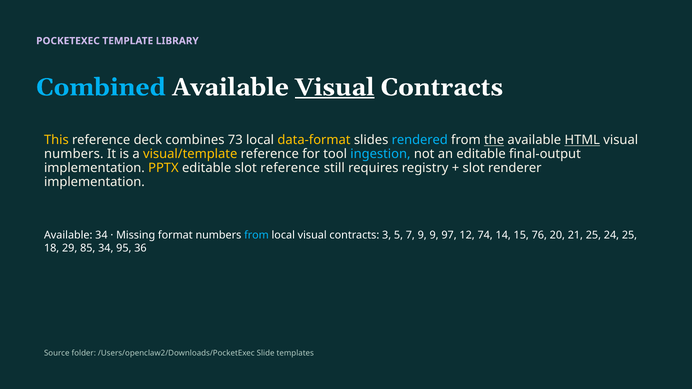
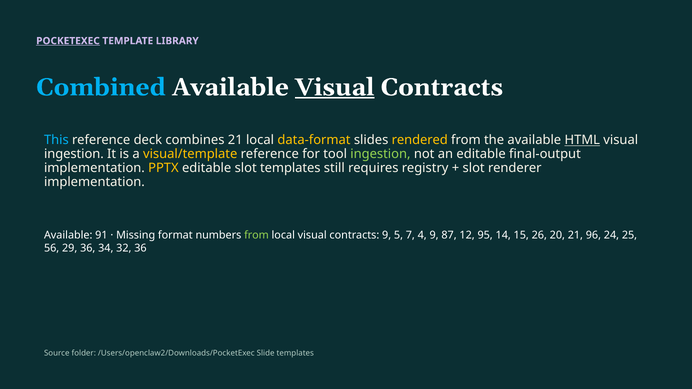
POCKETEXEC underline: none -> present
This colour: yellow -> light blue
combines 73: 73 -> 21
rendered colour: light blue -> yellow
the underline: present -> none
numbers at (74, 154): numbers -> ingestion
ingestion at (380, 154) colour: light blue -> light green
slot reference: reference -> templates
Available 34: 34 -> 91
from at (256, 236) colour: light blue -> light green
contracts 3: 3 -> 9
7 9: 9 -> 4
97: 97 -> 87
74: 74 -> 95
76: 76 -> 26
21 25: 25 -> 96
18: 18 -> 56
29 85: 85 -> 36
95: 95 -> 32
